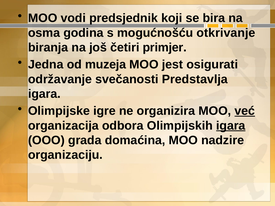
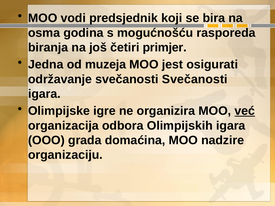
otkrivanje: otkrivanje -> rasporeda
svečanosti Predstavlja: Predstavlja -> Svečanosti
igara at (231, 126) underline: present -> none
